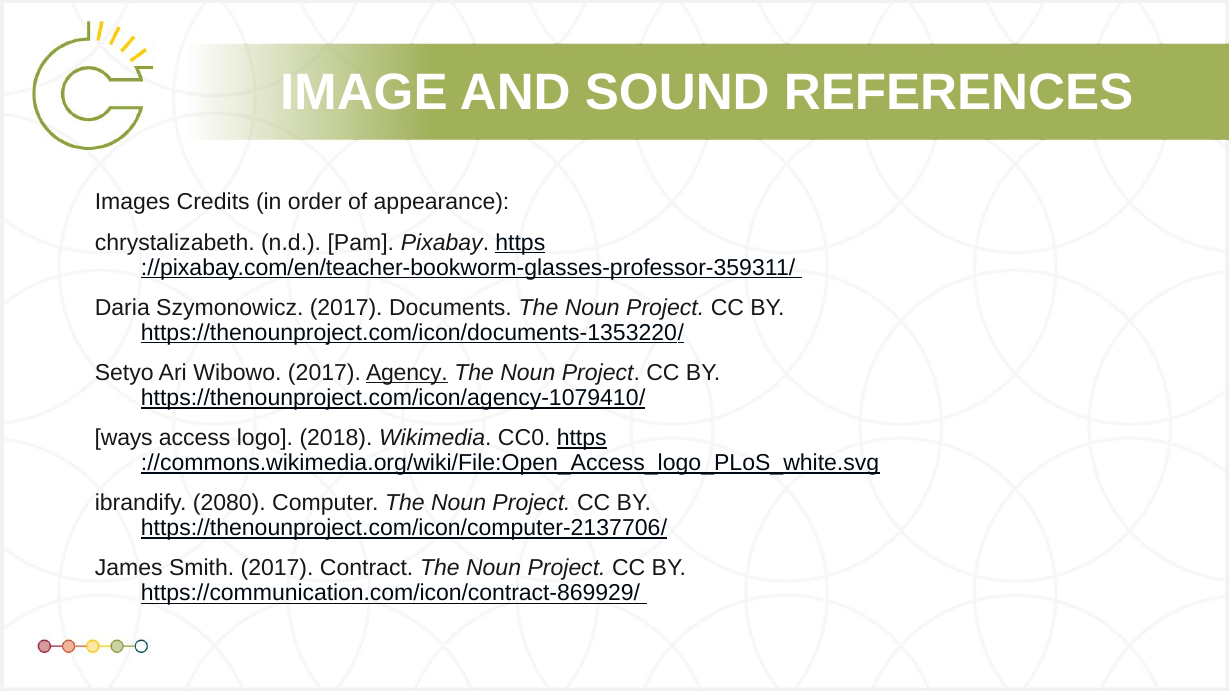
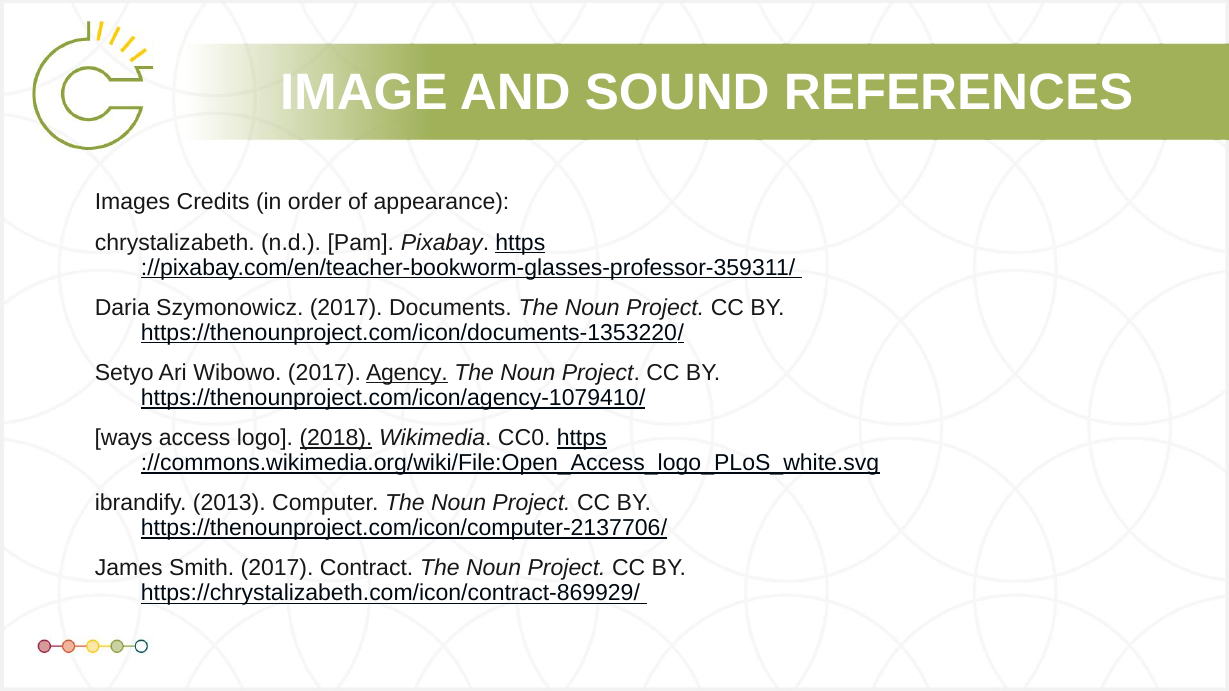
2018 underline: none -> present
2080: 2080 -> 2013
https://communication.com/icon/contract-869929/: https://communication.com/icon/contract-869929/ -> https://chrystalizabeth.com/icon/contract-869929/
